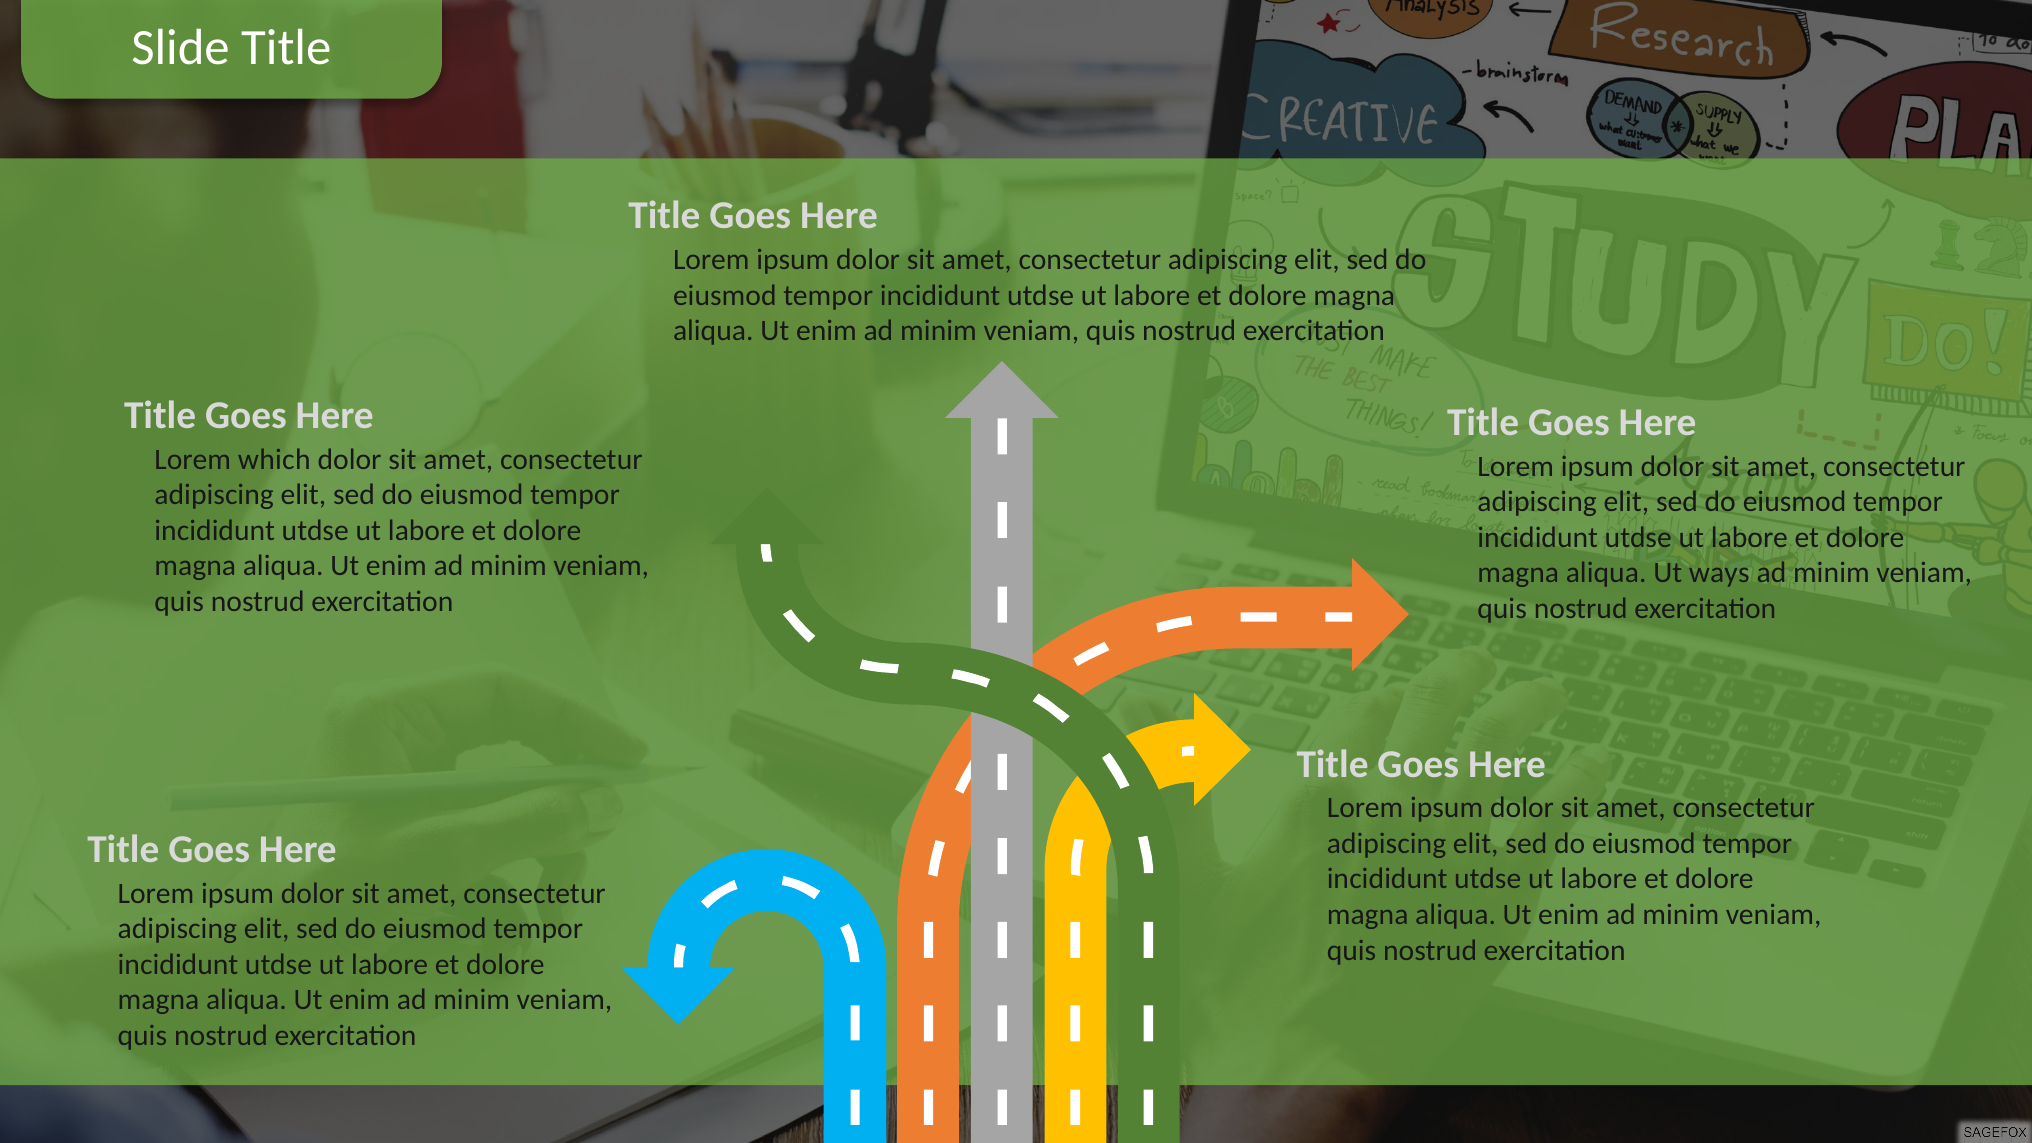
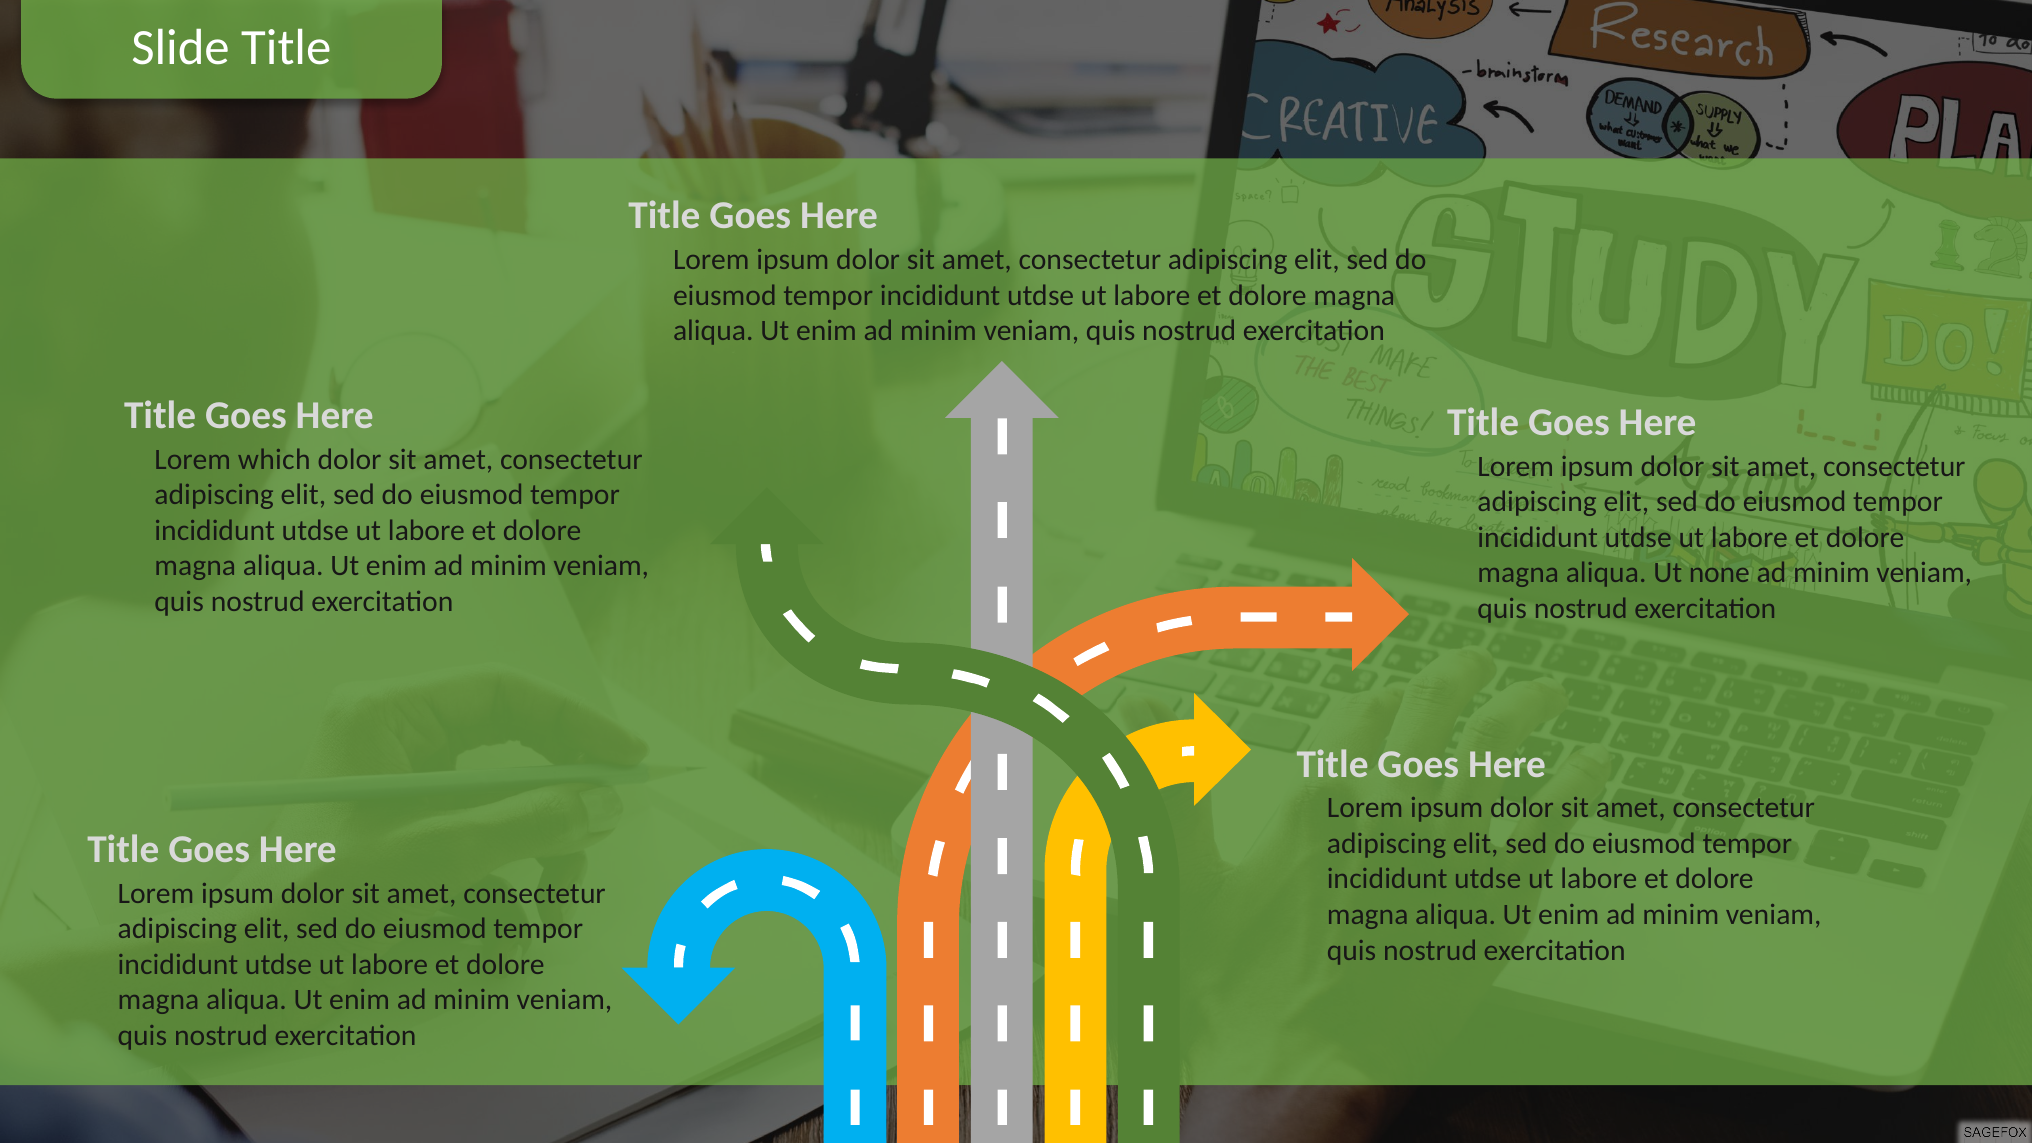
ways: ways -> none
